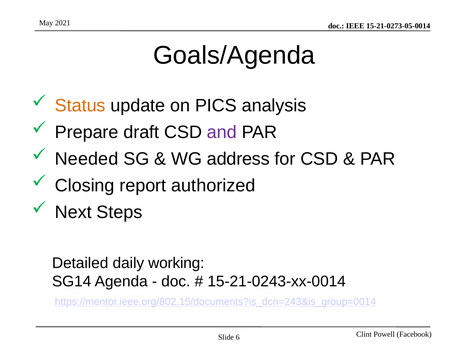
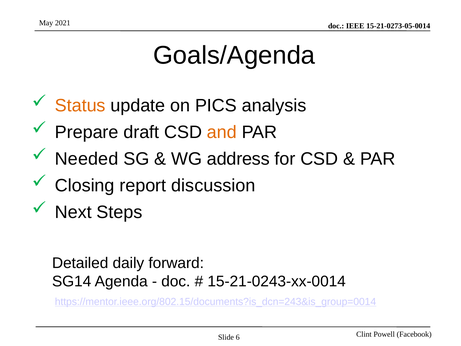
and colour: purple -> orange
authorized: authorized -> discussion
working: working -> forward
